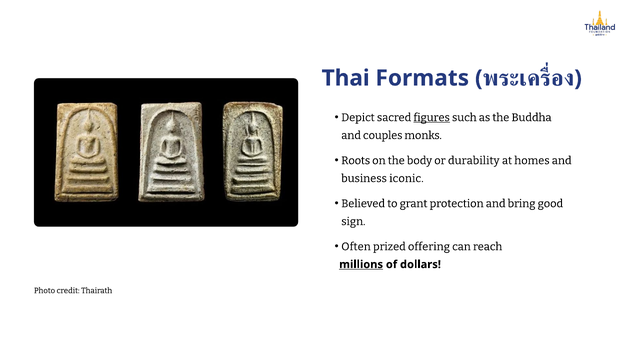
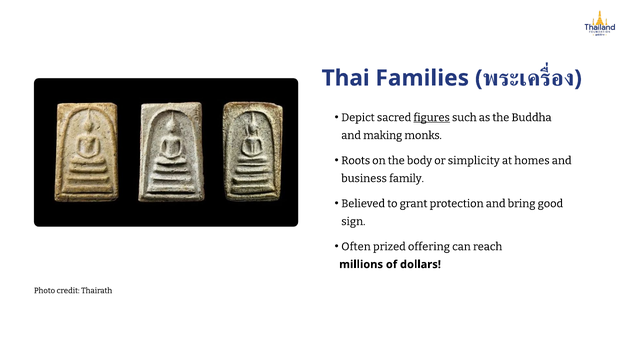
Formats: Formats -> Families
couples: couples -> making
durability: durability -> simplicity
iconic: iconic -> family
millions underline: present -> none
